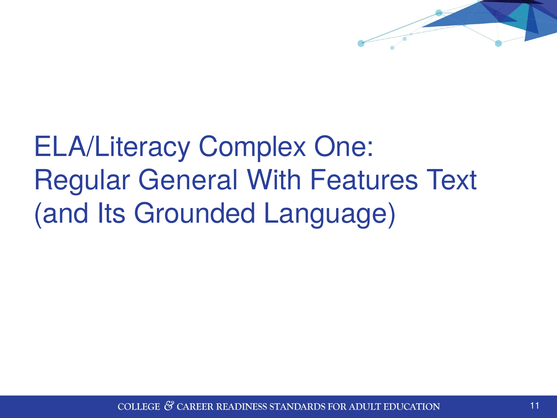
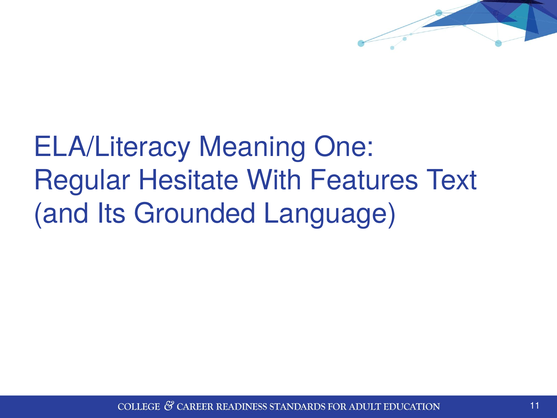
Complex: Complex -> Meaning
General: General -> Hesitate
